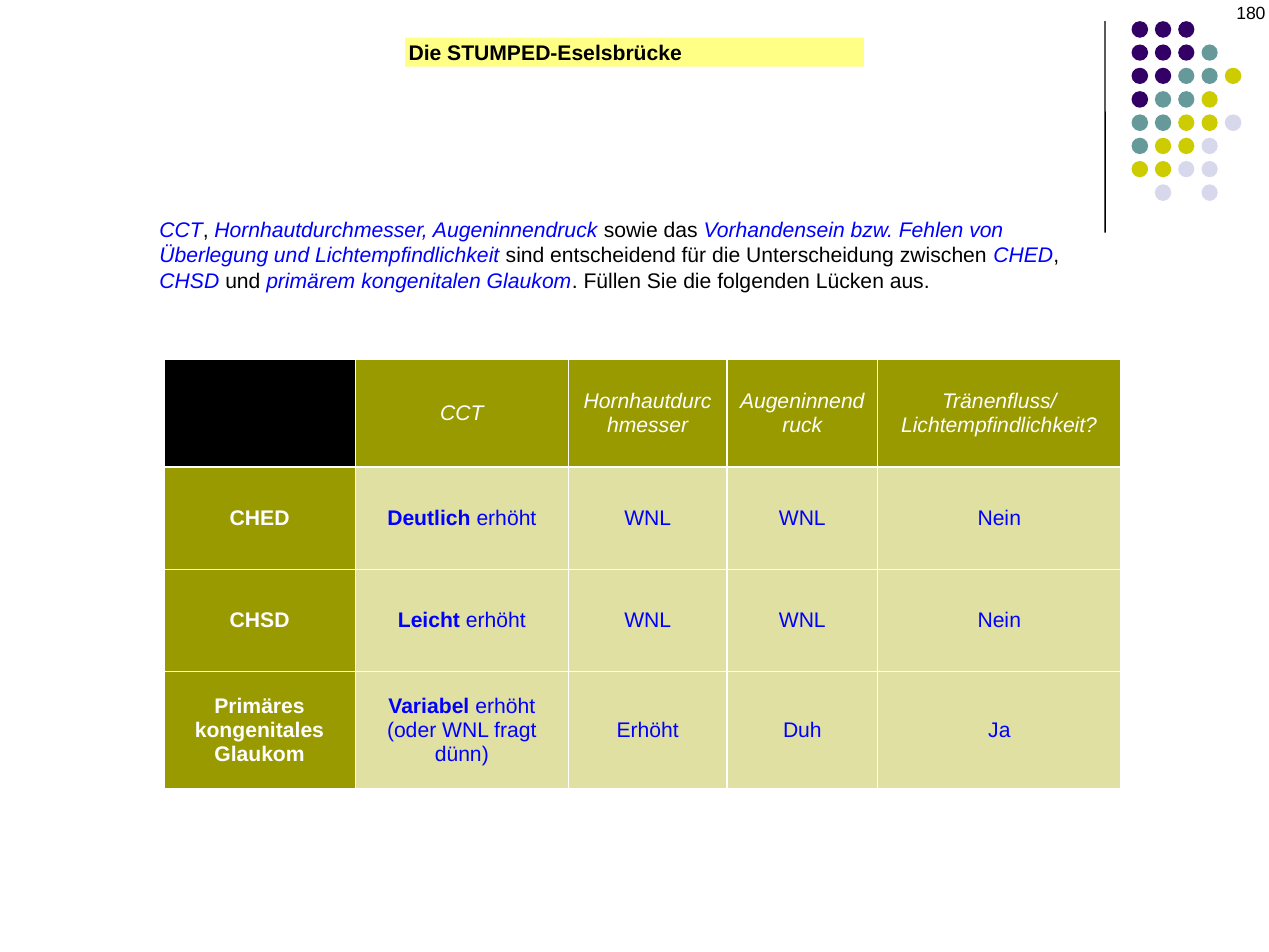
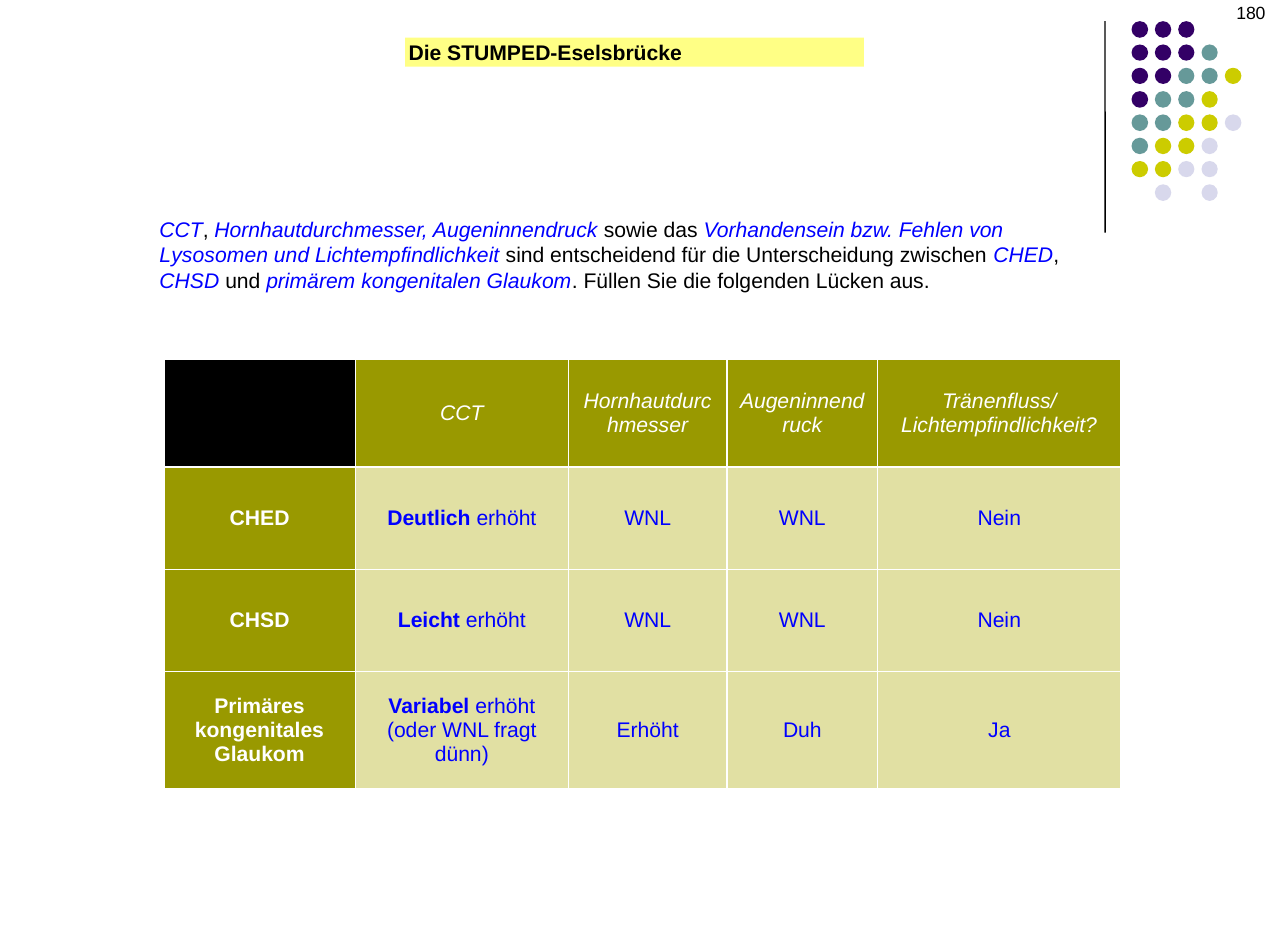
Überlegung: Überlegung -> Lysosomen
